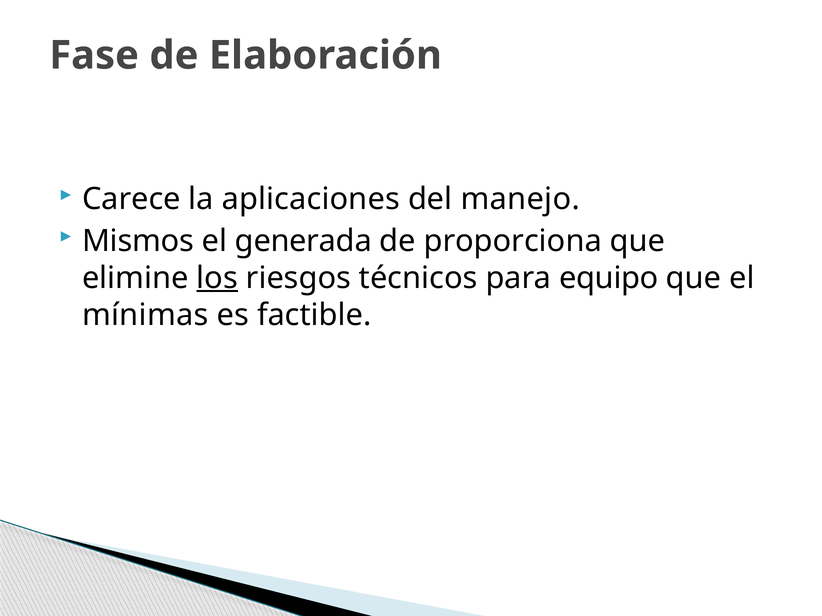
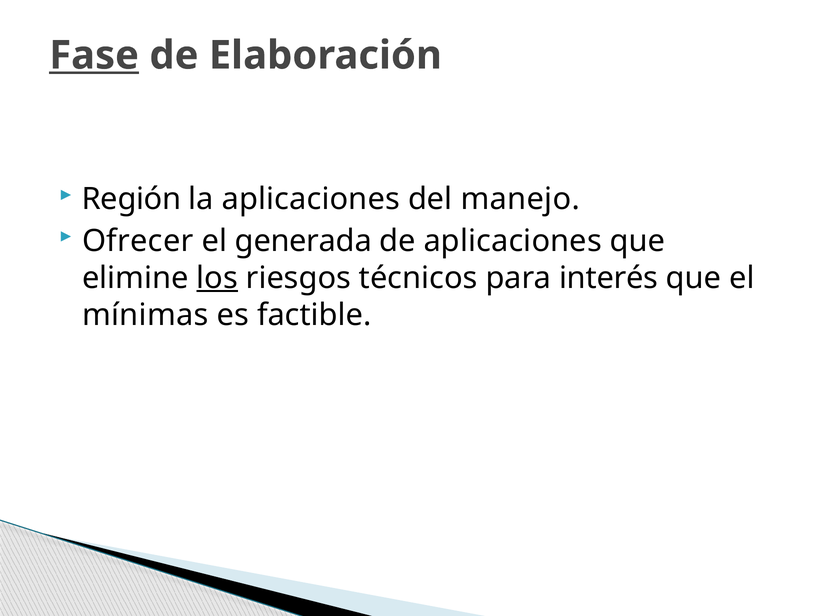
Fase underline: none -> present
Carece: Carece -> Región
Mismos: Mismos -> Ofrecer
de proporciona: proporciona -> aplicaciones
equipo: equipo -> interés
